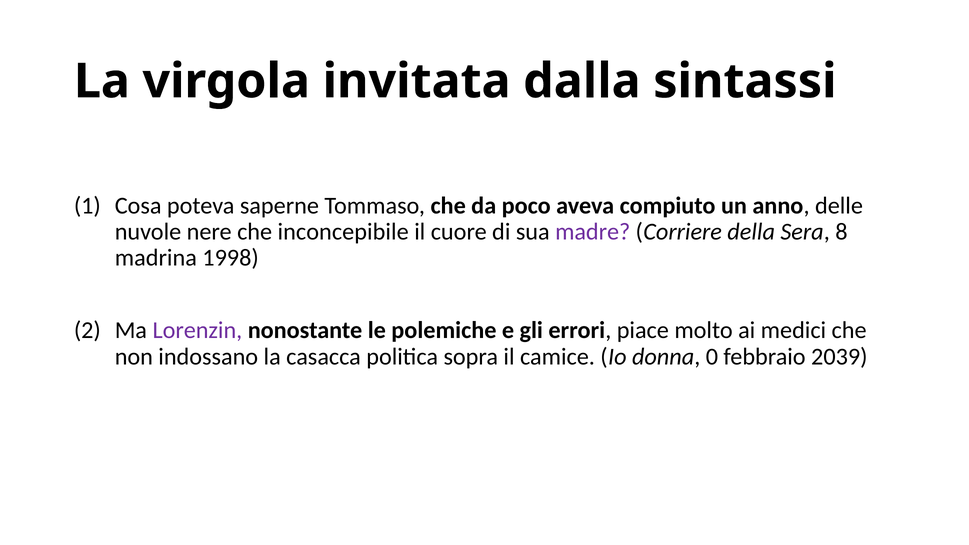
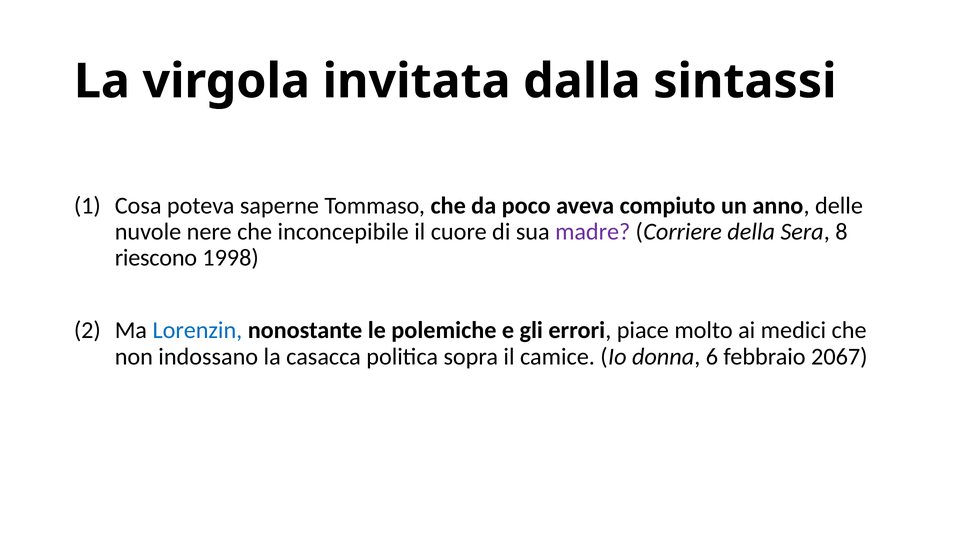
madrina: madrina -> riescono
Lorenzin colour: purple -> blue
0: 0 -> 6
2039: 2039 -> 2067
